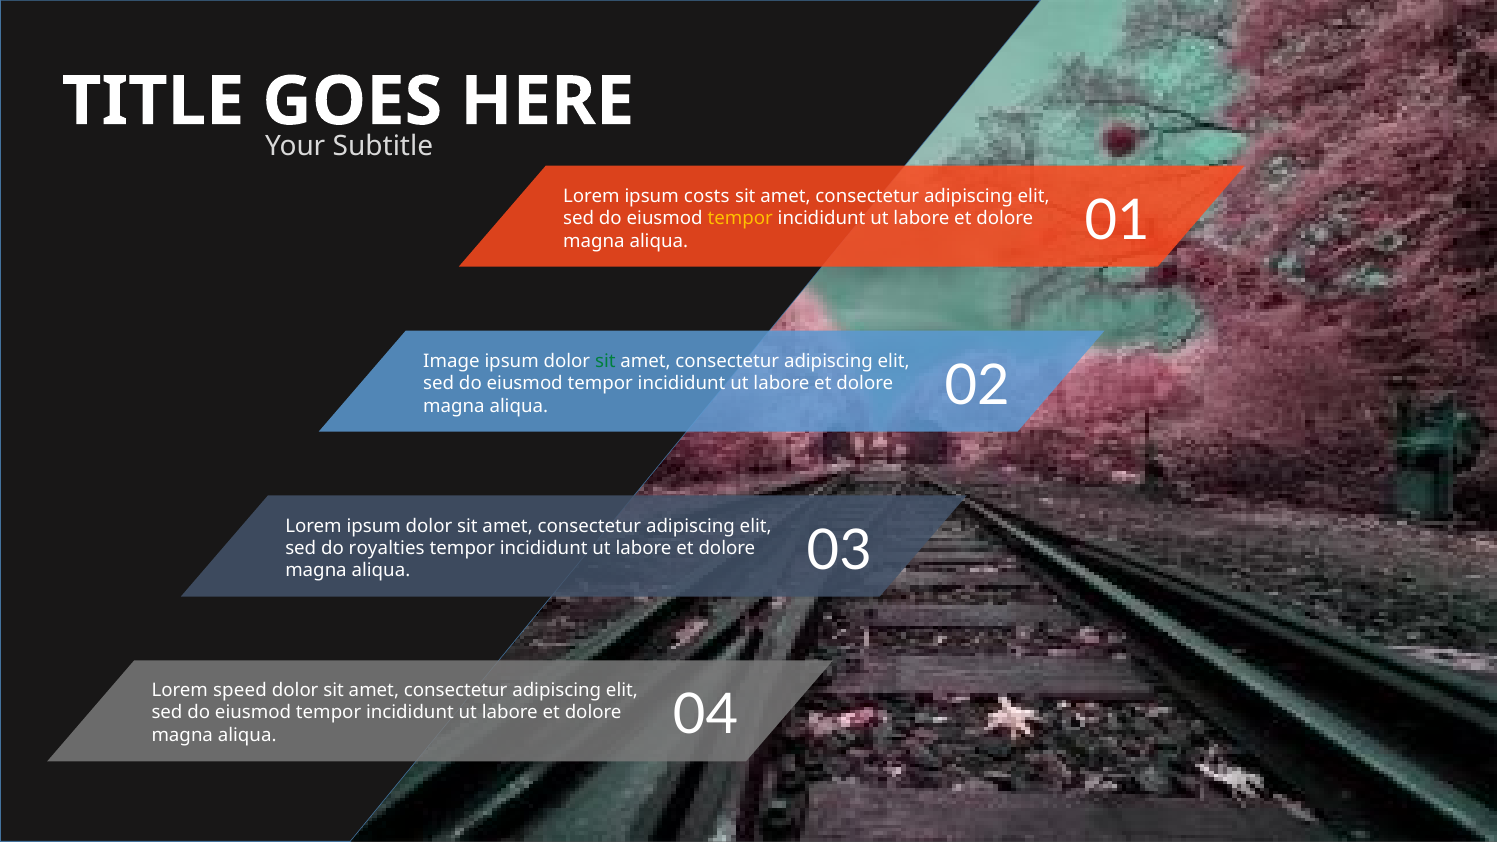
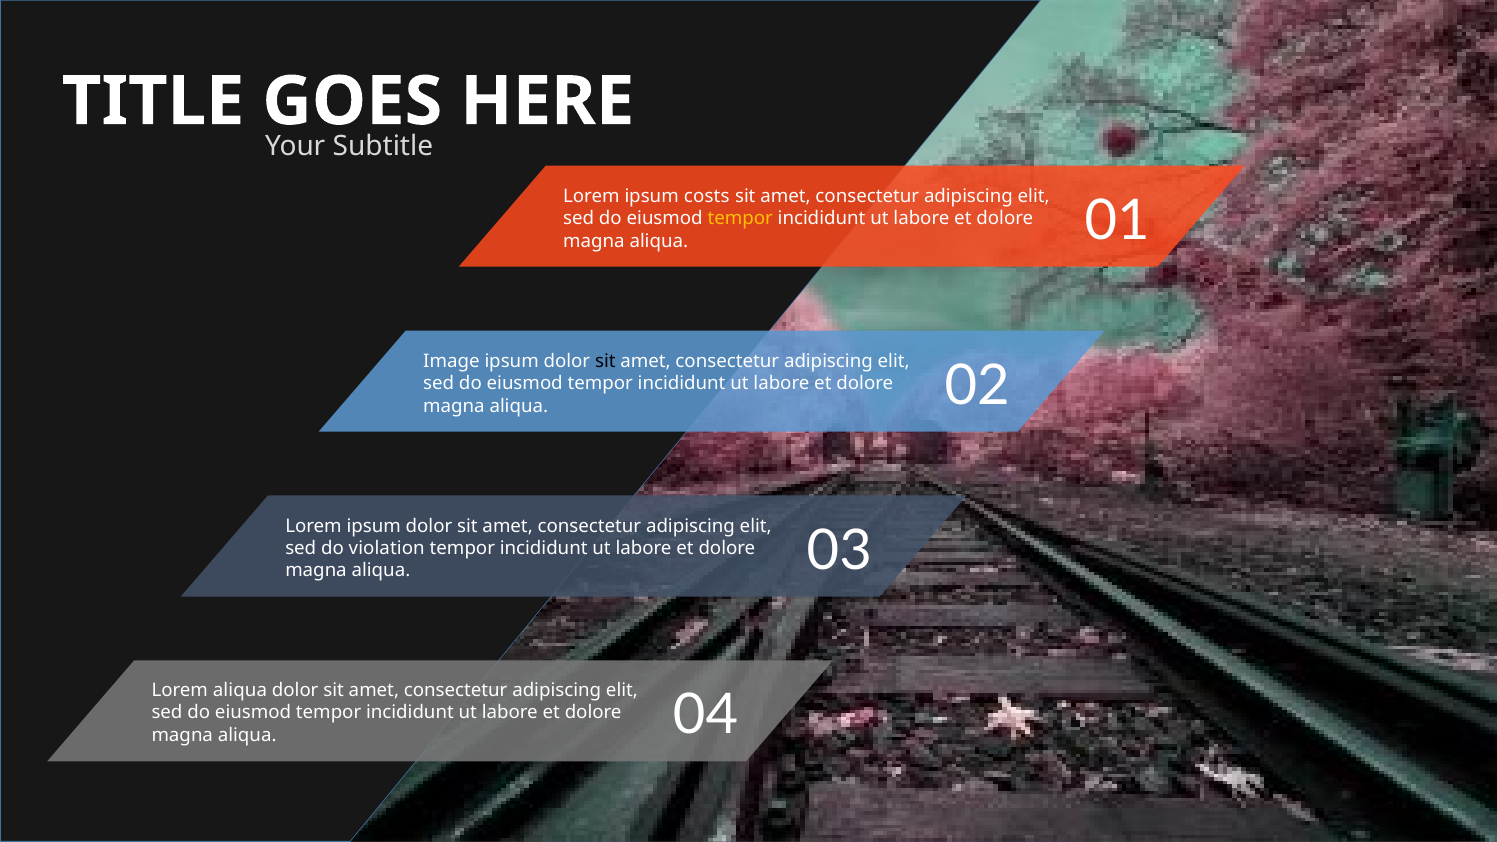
sit at (605, 361) colour: green -> black
royalties: royalties -> violation
Lorem speed: speed -> aliqua
